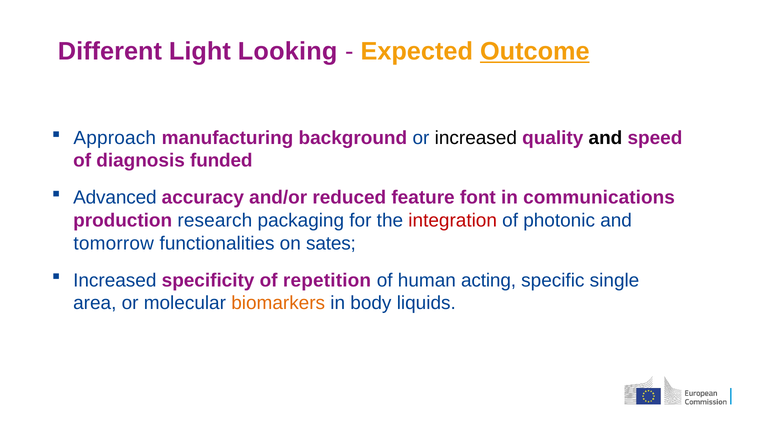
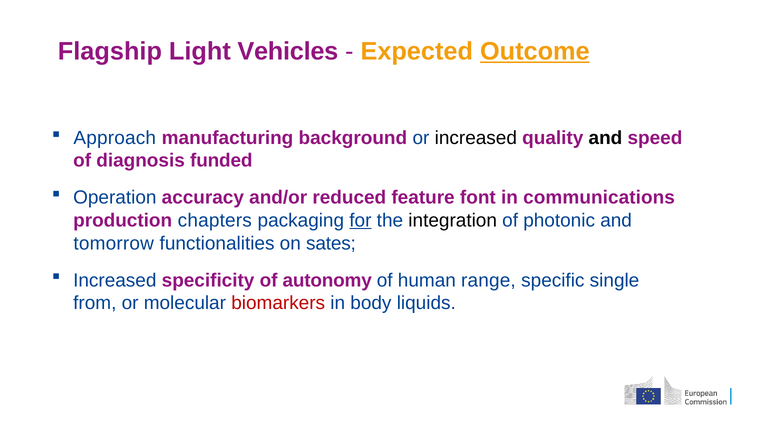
Different: Different -> Flagship
Looking: Looking -> Vehicles
Advanced: Advanced -> Operation
research: research -> chapters
for underline: none -> present
integration colour: red -> black
repetition: repetition -> autonomy
acting: acting -> range
area: area -> from
biomarkers colour: orange -> red
